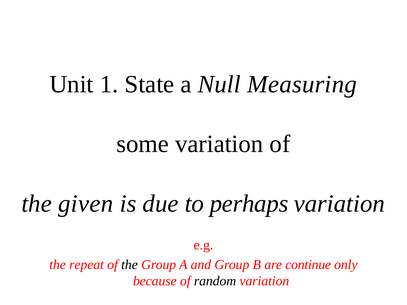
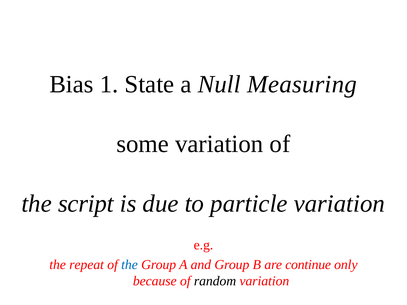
Unit: Unit -> Bias
given: given -> script
perhaps: perhaps -> particle
the at (129, 265) colour: black -> blue
